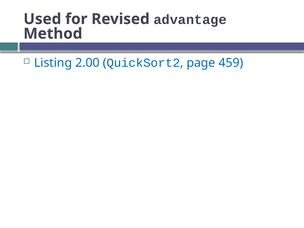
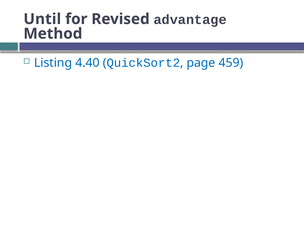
Used: Used -> Until
2.00: 2.00 -> 4.40
